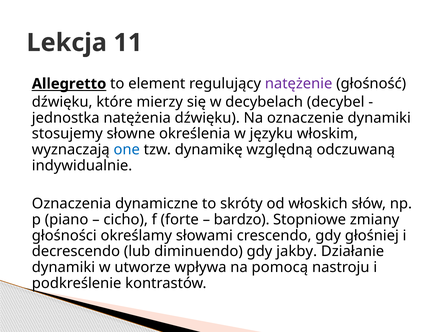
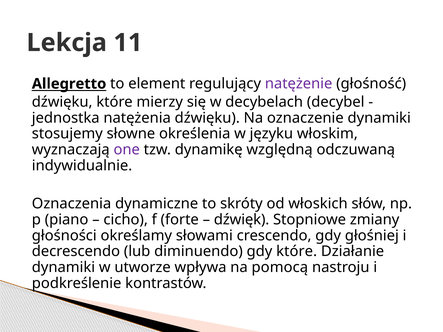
one colour: blue -> purple
bardzo: bardzo -> dźwięk
gdy jakby: jakby -> które
